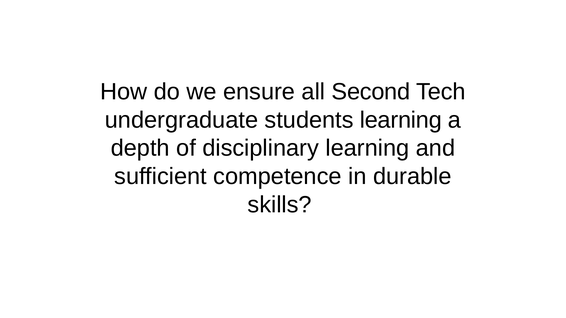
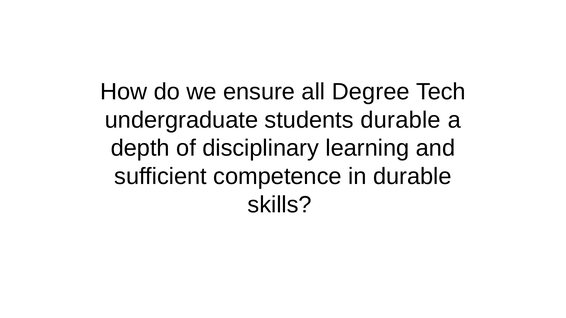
Second: Second -> Degree
students learning: learning -> durable
